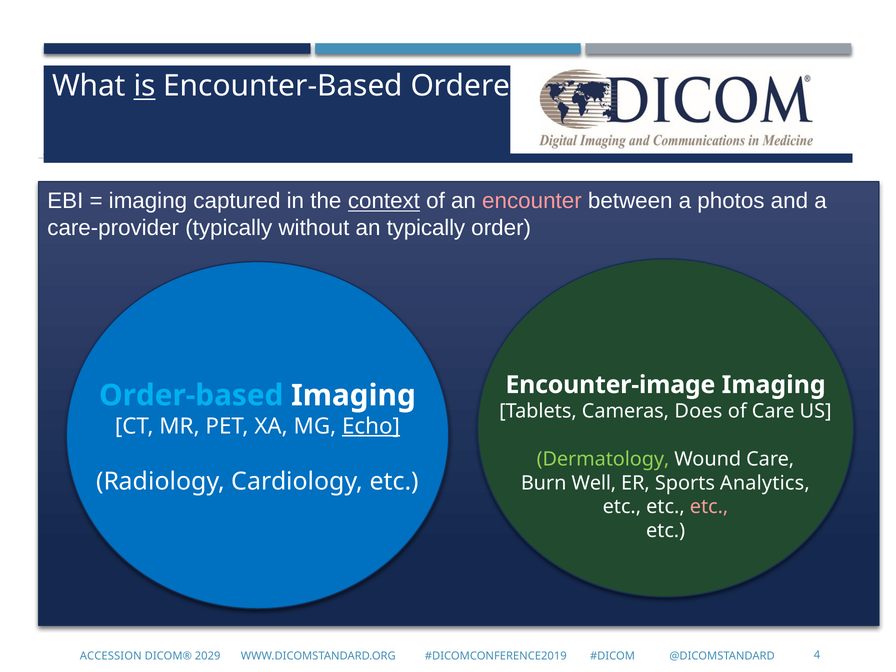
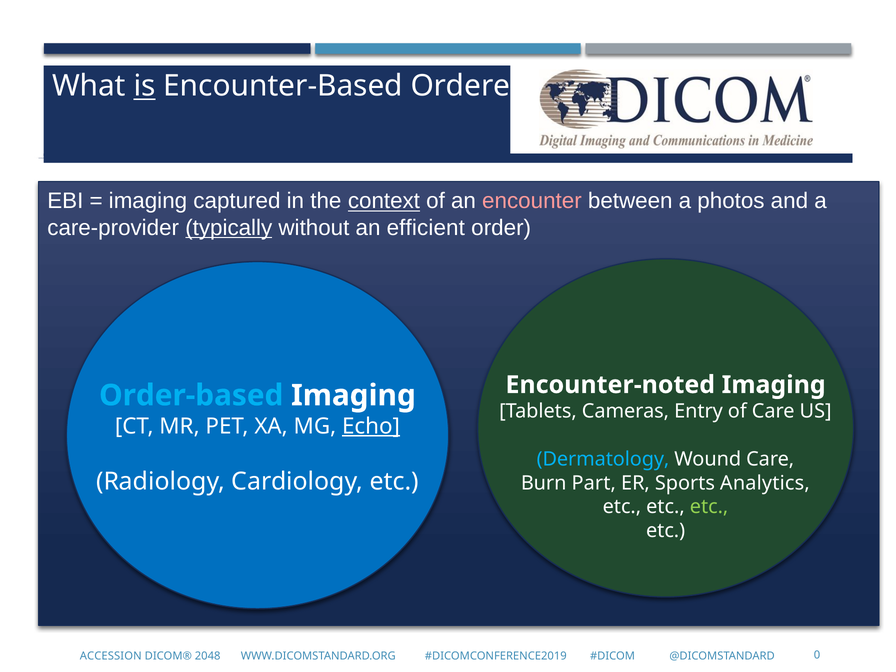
typically at (229, 228) underline: none -> present
an typically: typically -> efficient
Encounter-image: Encounter-image -> Encounter-noted
Does: Does -> Entry
Dermatology colour: light green -> light blue
Well: Well -> Part
etc at (709, 507) colour: pink -> light green
2029: 2029 -> 2048
4: 4 -> 0
